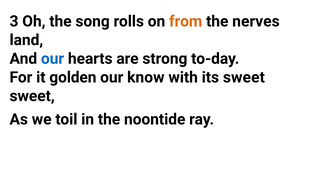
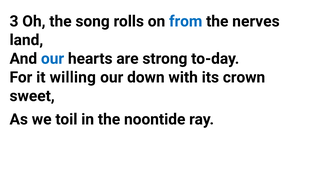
from colour: orange -> blue
golden: golden -> willing
know: know -> down
its sweet: sweet -> crown
